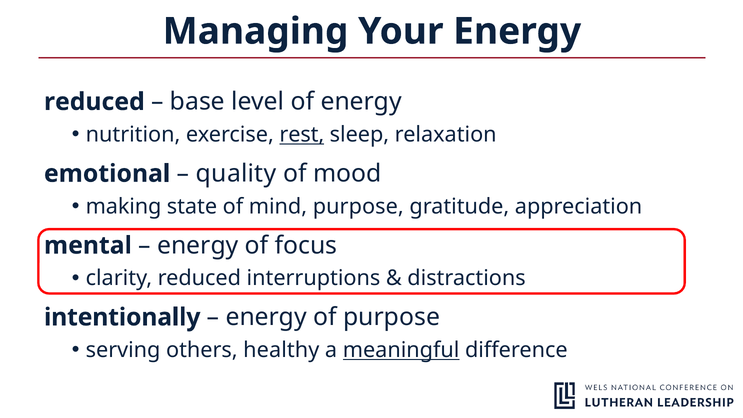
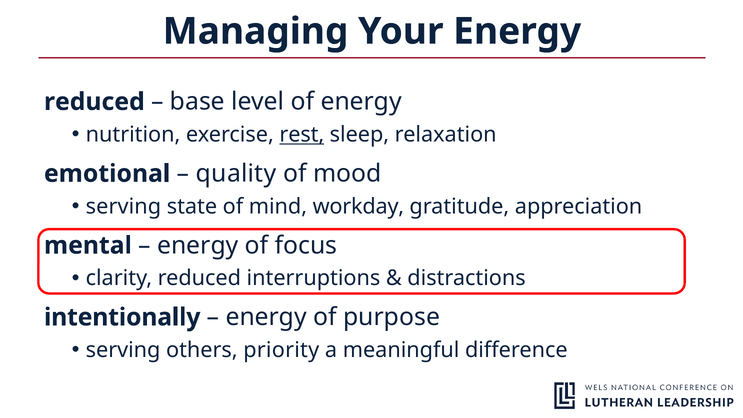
making at (124, 206): making -> serving
mind purpose: purpose -> workday
healthy: healthy -> priority
meaningful underline: present -> none
